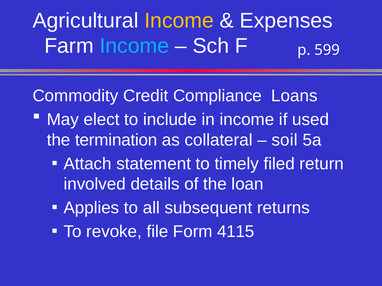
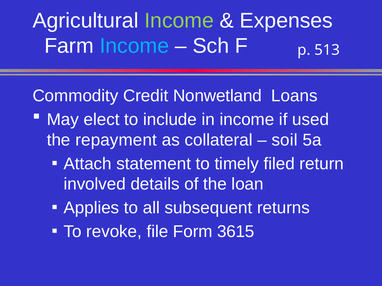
Income at (179, 21) colour: yellow -> light green
599: 599 -> 513
Compliance: Compliance -> Nonwetland
termination: termination -> repayment
4115: 4115 -> 3615
